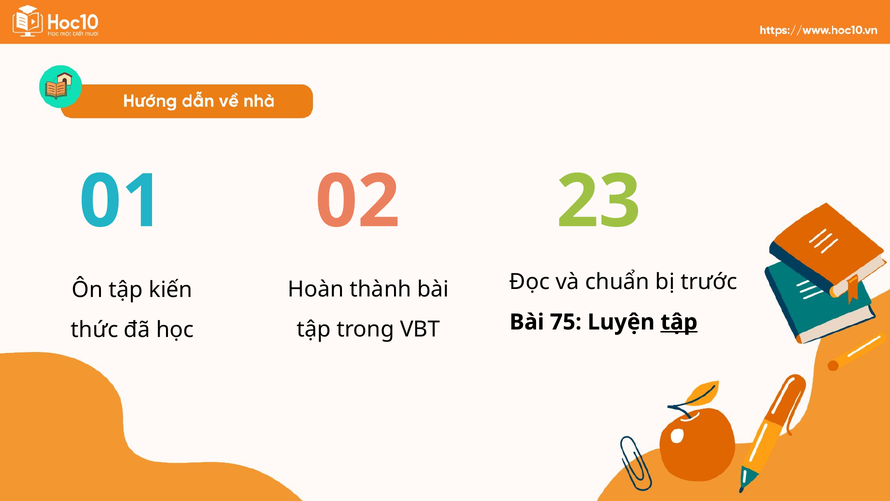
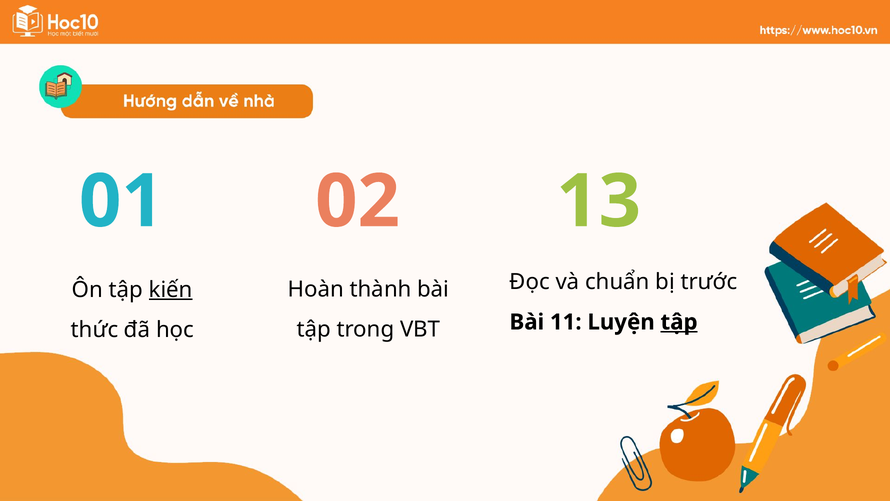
23: 23 -> 13
kiến underline: none -> present
75: 75 -> 11
